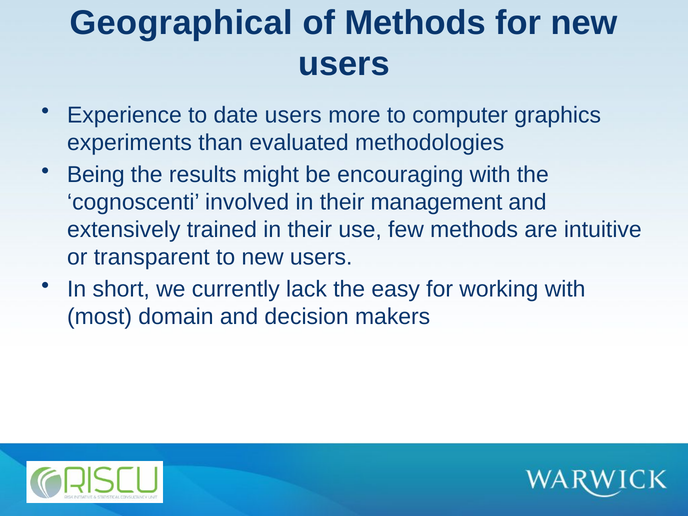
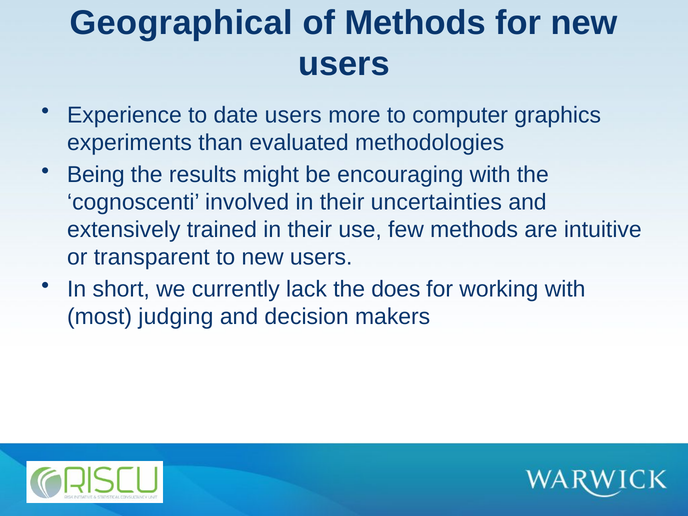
management: management -> uncertainties
easy: easy -> does
domain: domain -> judging
